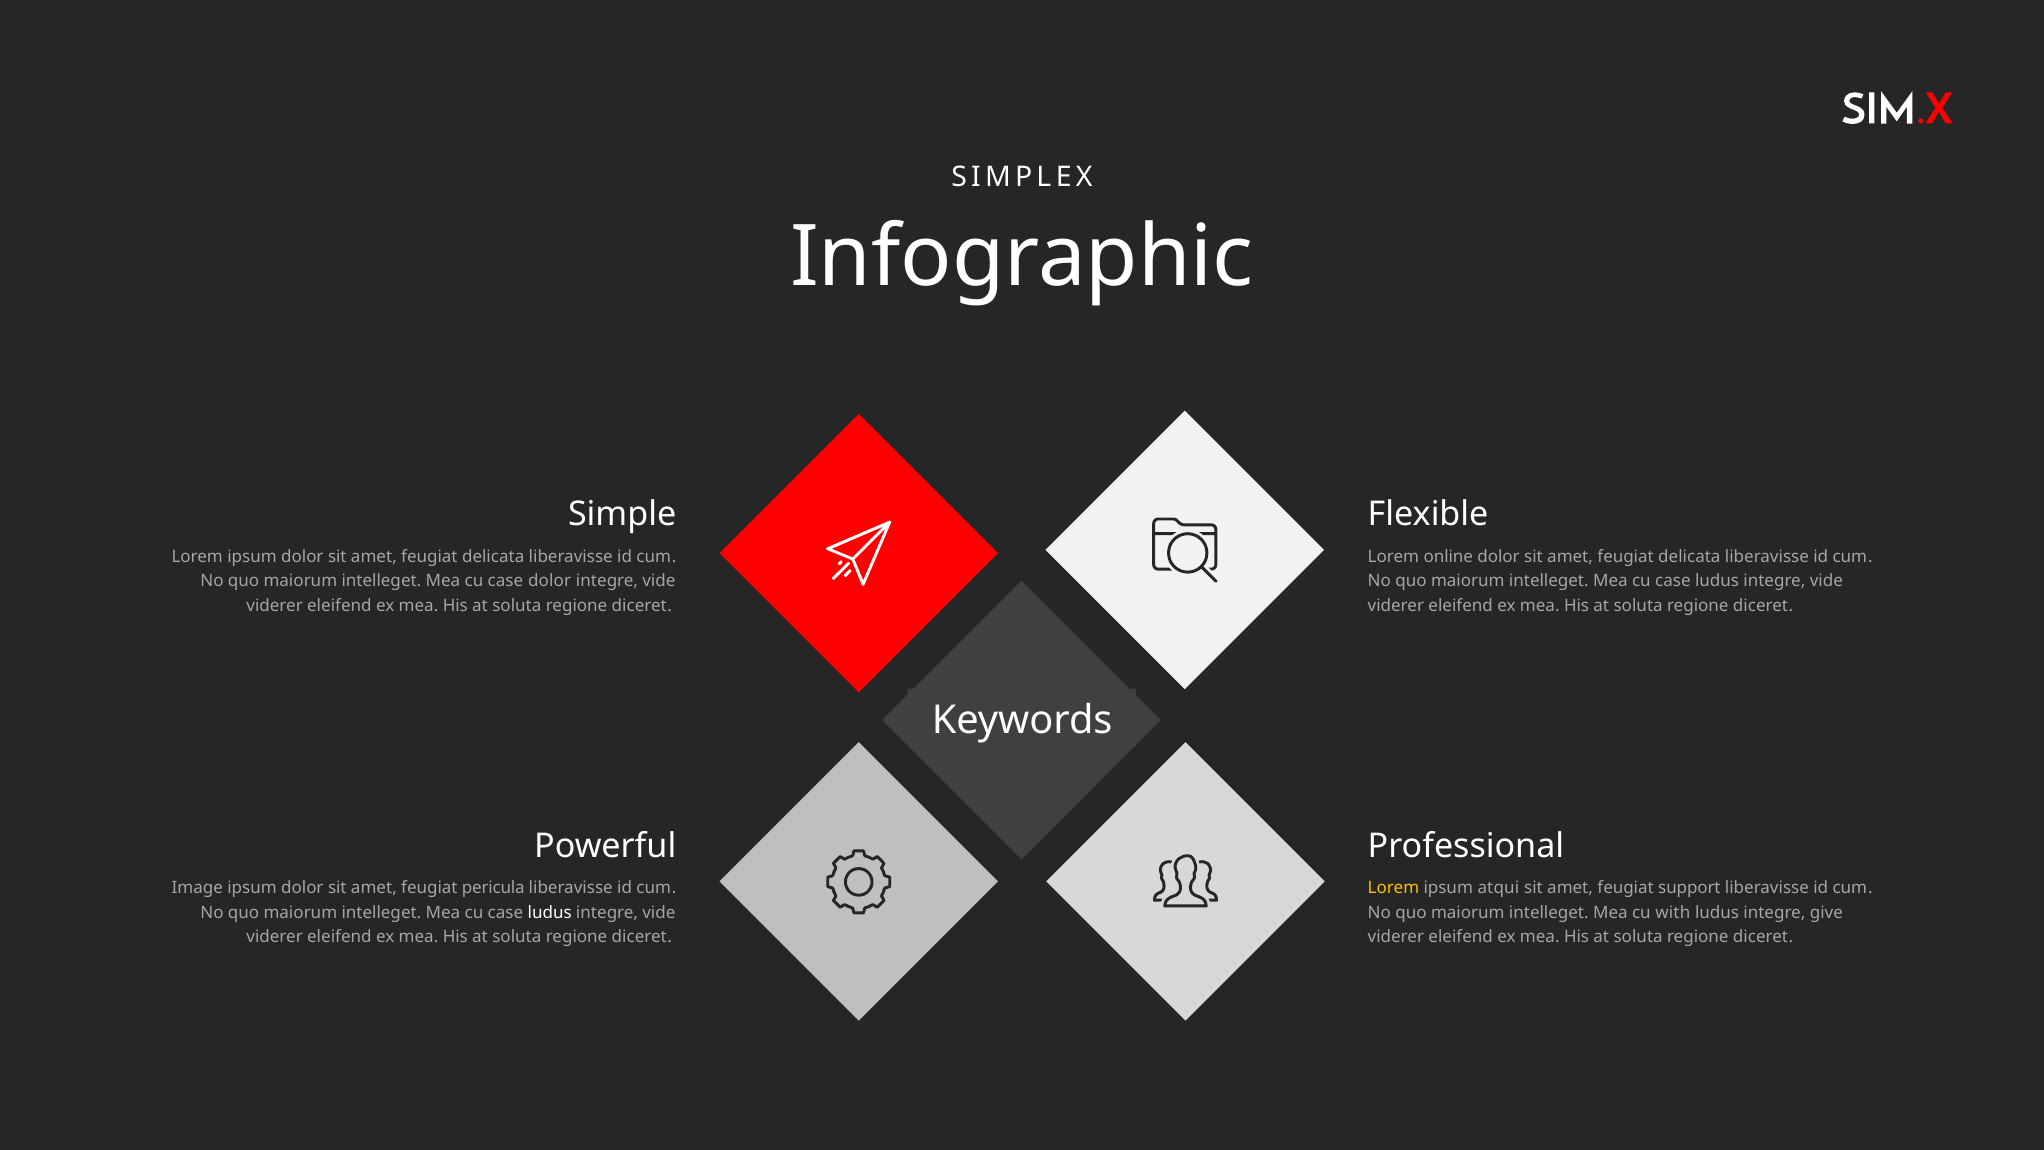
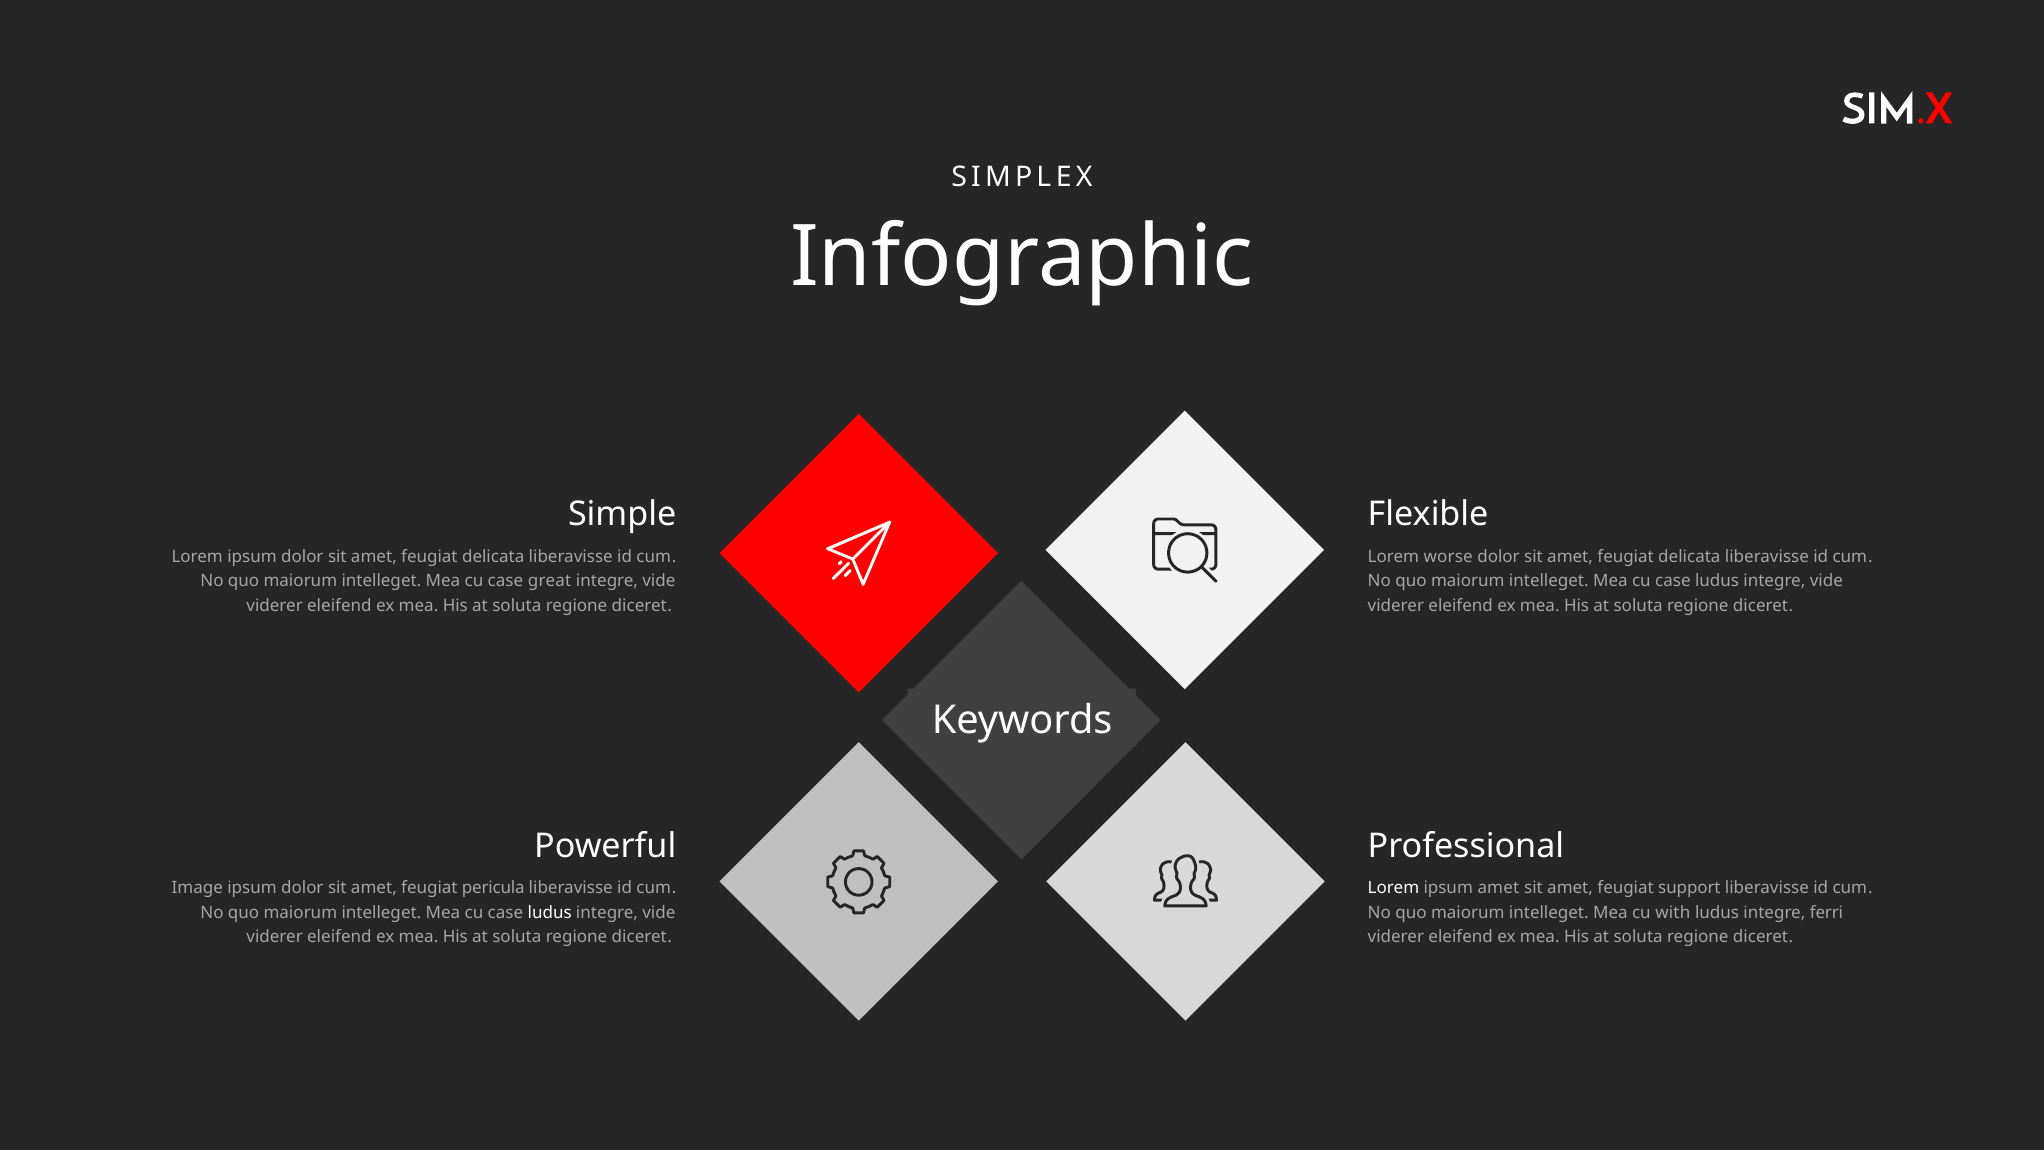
online: online -> worse
case dolor: dolor -> great
Lorem at (1393, 888) colour: yellow -> white
ipsum atqui: atqui -> amet
give: give -> ferri
